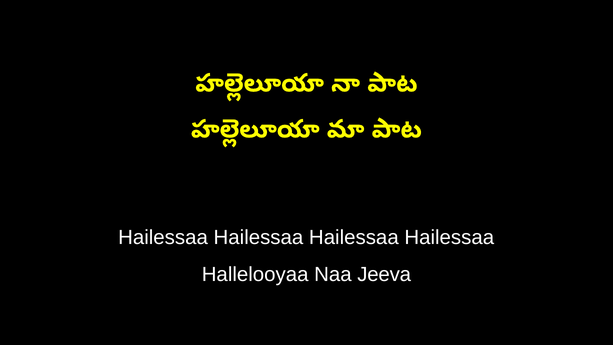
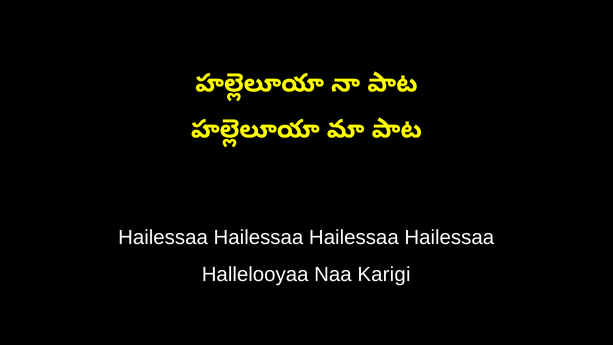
Jeeva: Jeeva -> Karigi
